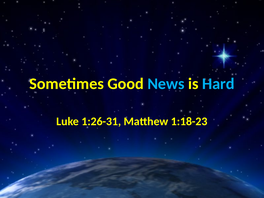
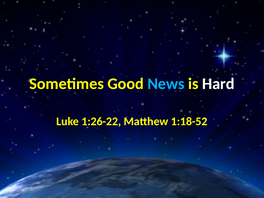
Hard colour: light blue -> white
1:26-31: 1:26-31 -> 1:26-22
1:18-23: 1:18-23 -> 1:18-52
